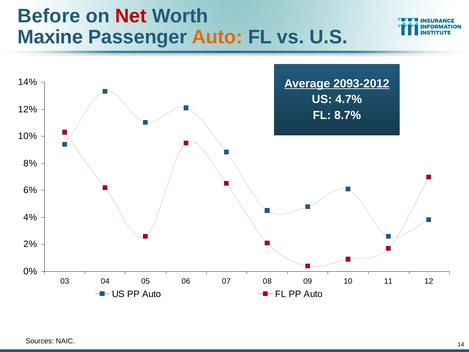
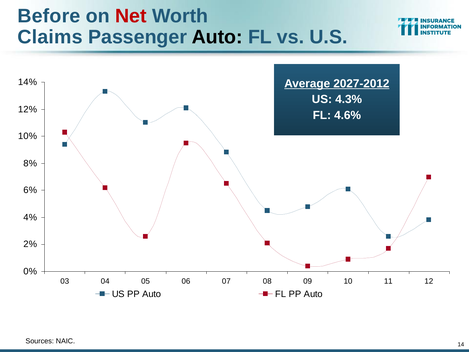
Maxine: Maxine -> Claims
Auto at (217, 37) colour: orange -> black
2093-2012: 2093-2012 -> 2027-2012
4.7%: 4.7% -> 4.3%
8.7%: 8.7% -> 4.6%
